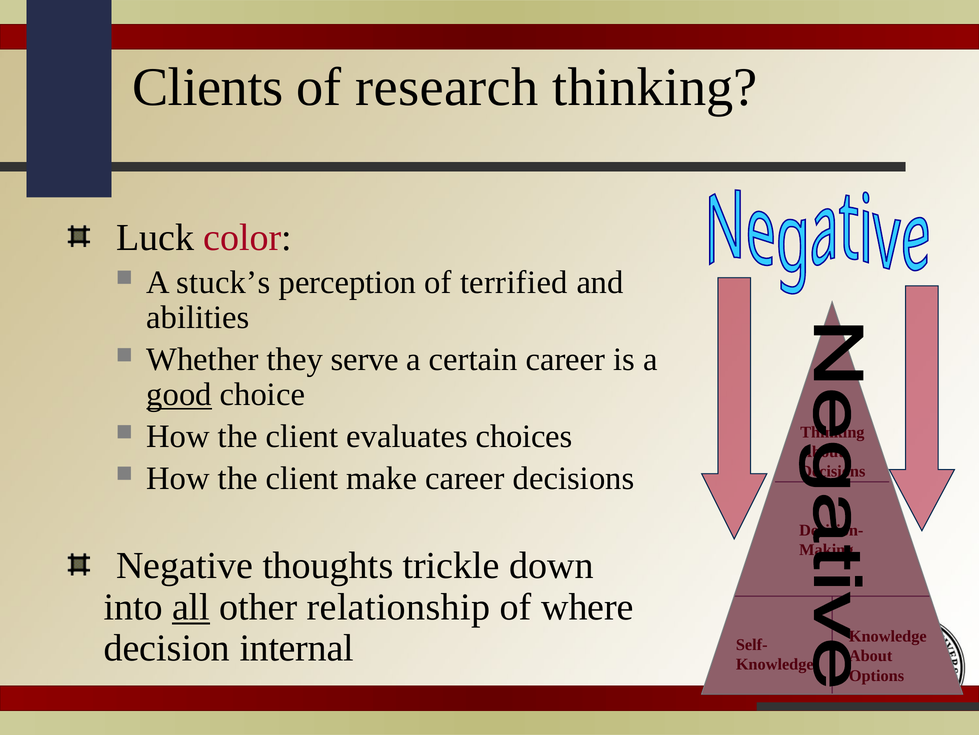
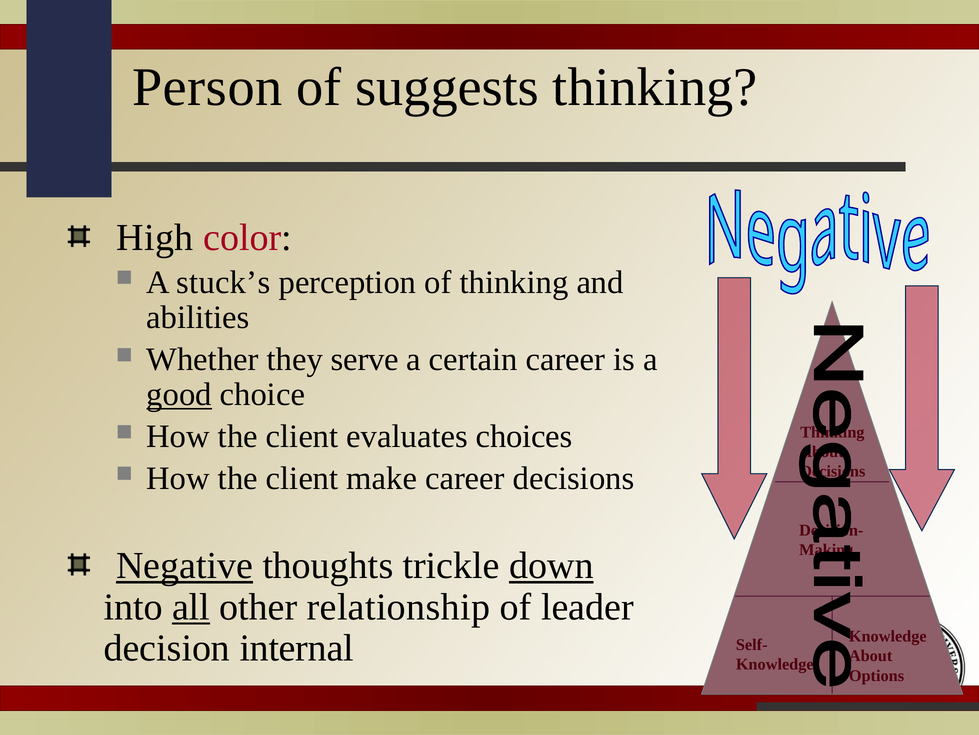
Clients: Clients -> Person
research: research -> suggests
Luck: Luck -> High
of terrified: terrified -> thinking
Negative underline: none -> present
down underline: none -> present
where: where -> leader
